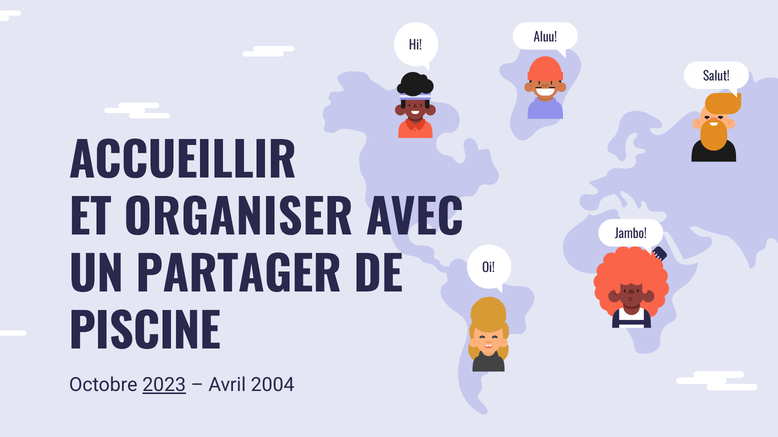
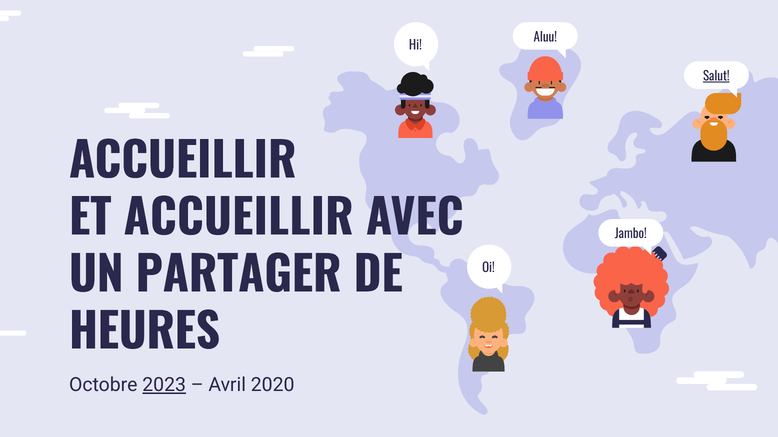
Salut underline: none -> present
ET ORGANISER: ORGANISER -> ACCUEILLIR
PISCINE: PISCINE -> HEURES
2004: 2004 -> 2020
